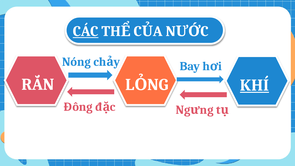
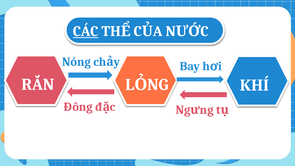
KHÍ underline: present -> none
